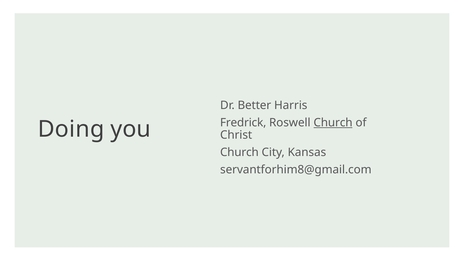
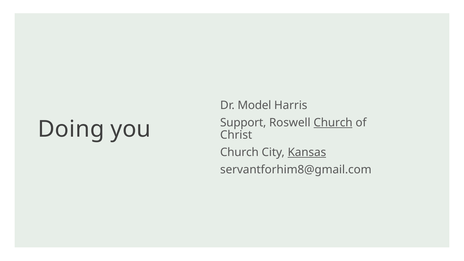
Better: Better -> Model
Fredrick: Fredrick -> Support
Kansas underline: none -> present
